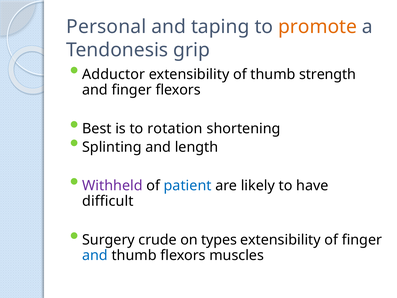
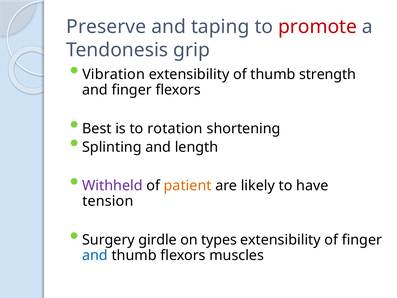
Personal: Personal -> Preserve
promote colour: orange -> red
Adductor: Adductor -> Vibration
patient colour: blue -> orange
difficult: difficult -> tension
crude: crude -> girdle
